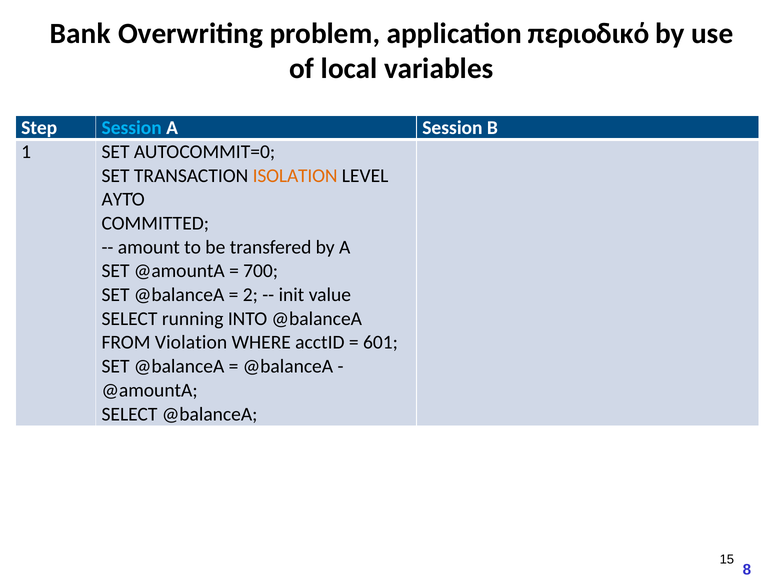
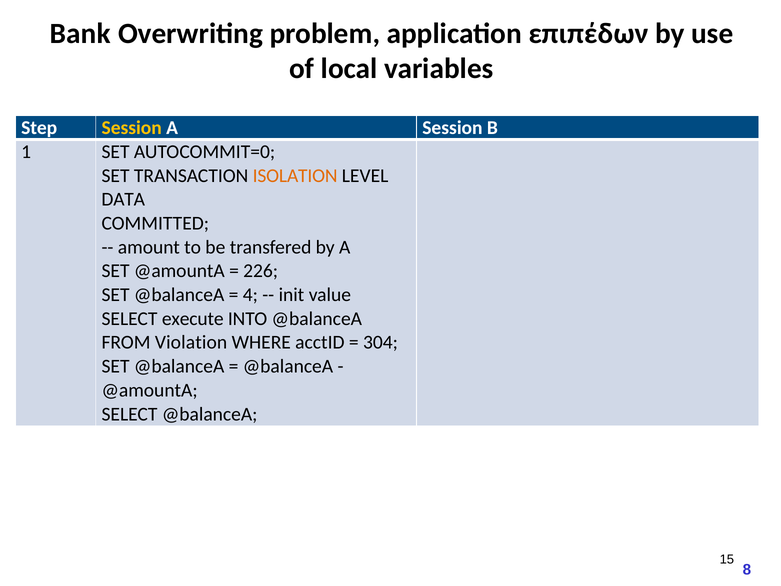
περιοδικό: περιοδικό -> επιπέδων
Session at (132, 128) colour: light blue -> yellow
ΑΥΤΌ: ΑΥΤΌ -> DATA
700: 700 -> 226
2: 2 -> 4
running: running -> execute
601: 601 -> 304
